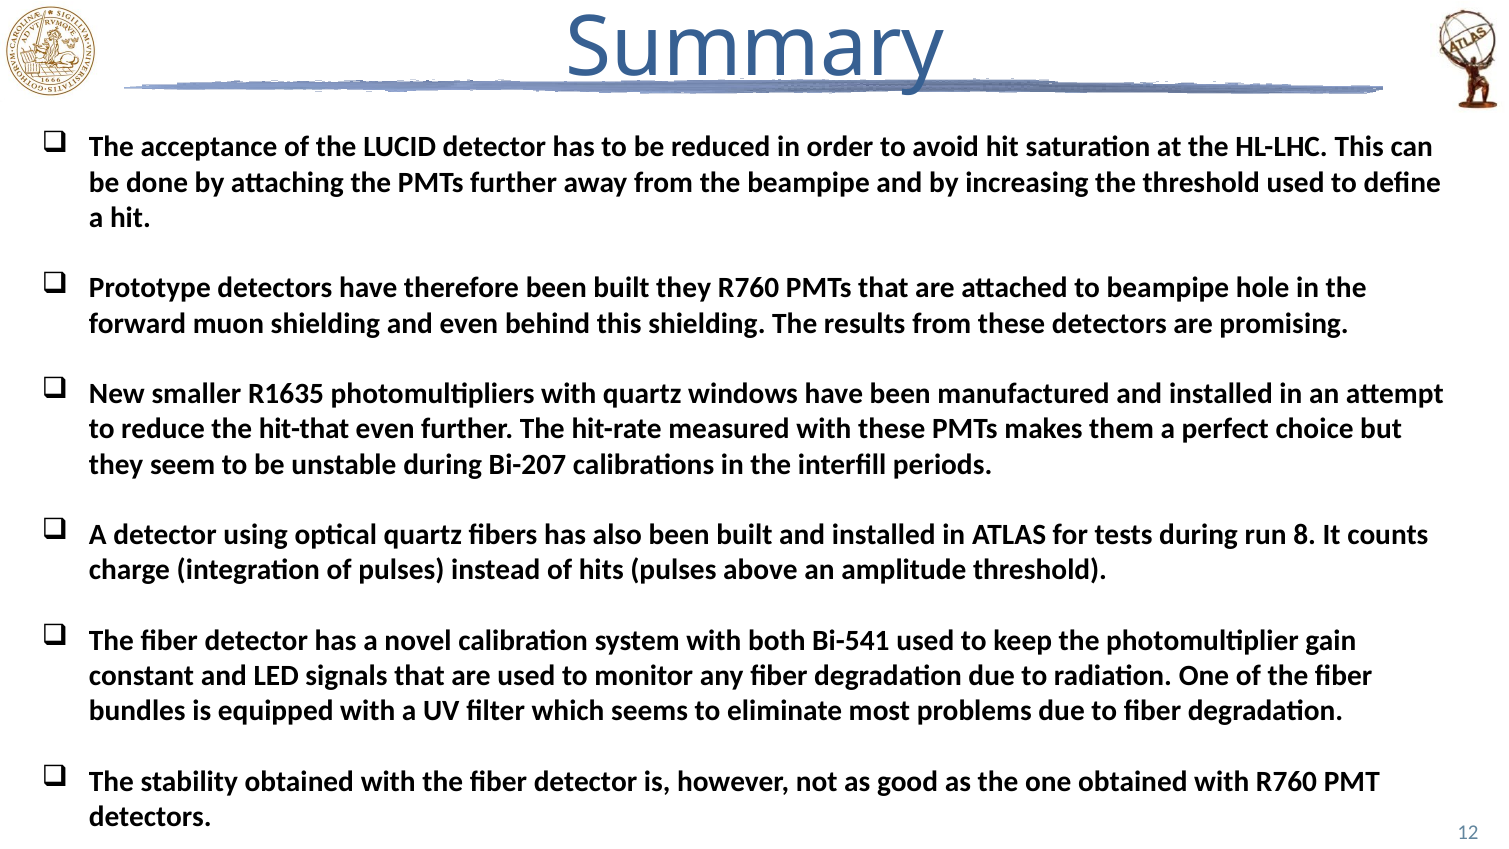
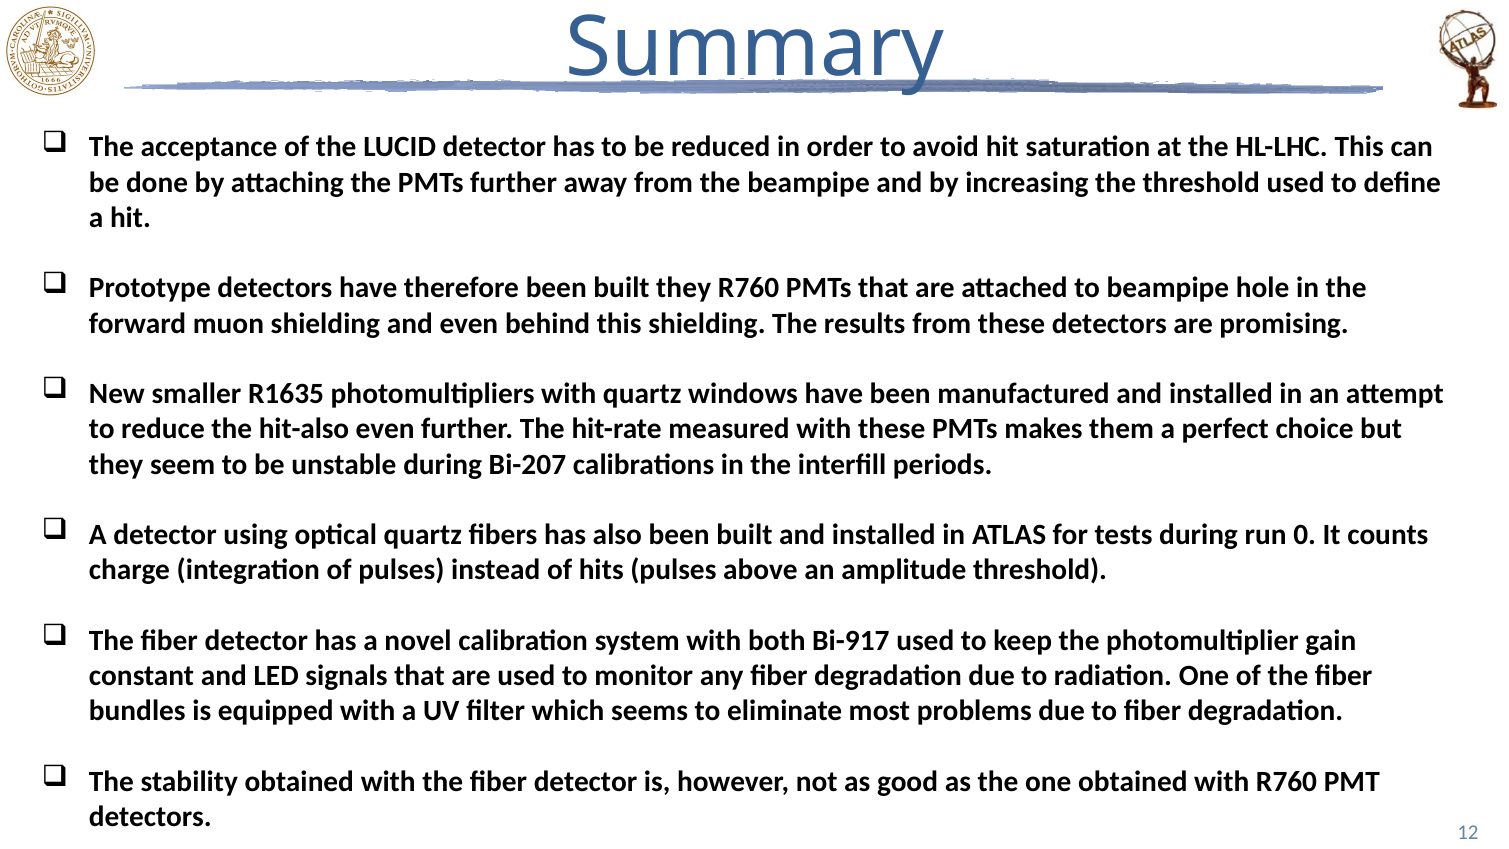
hit-that: hit-that -> hit-also
8: 8 -> 0
Bi-541: Bi-541 -> Bi-917
